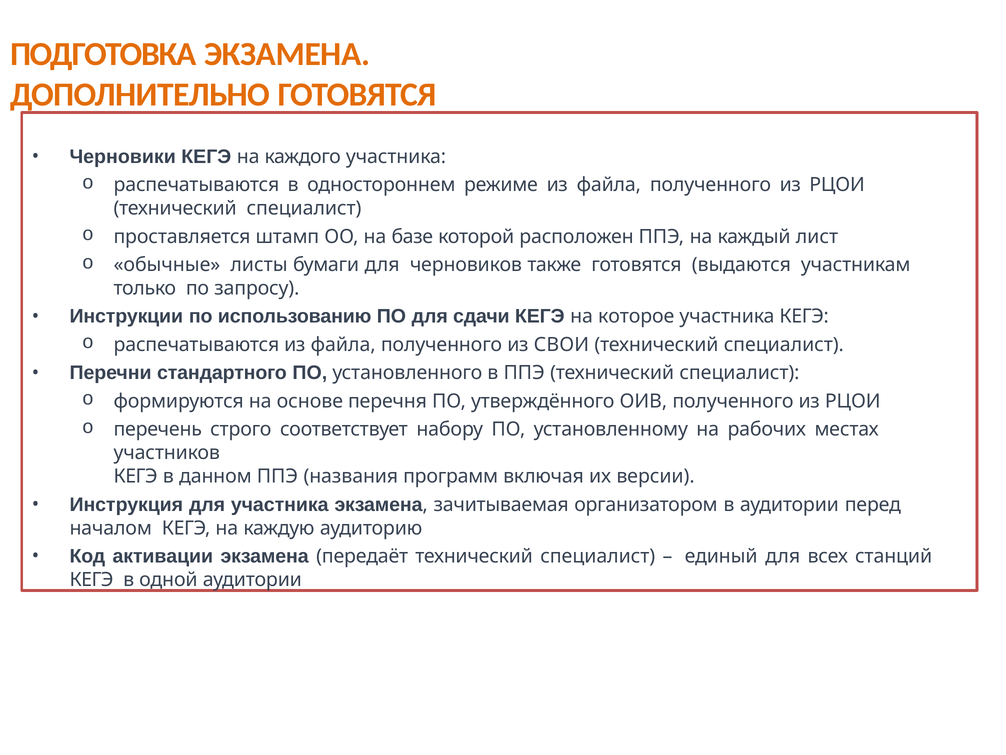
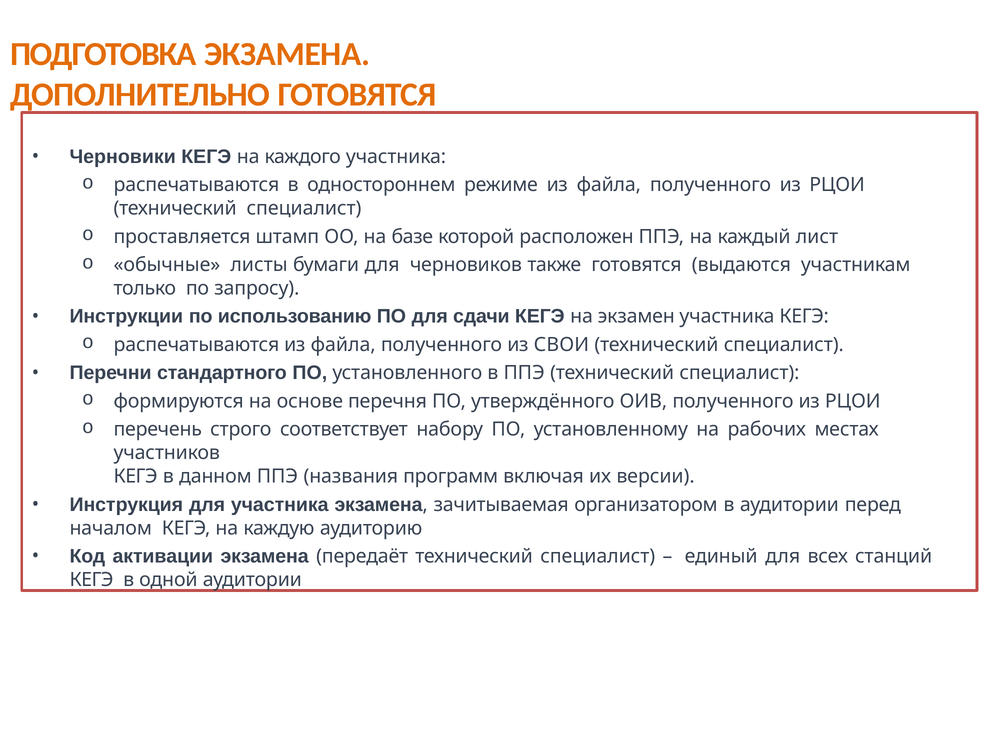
которое: которое -> экзамен
